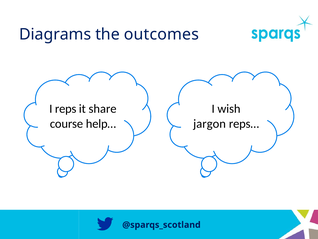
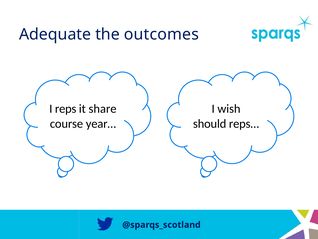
Diagrams: Diagrams -> Adequate
help…: help… -> year…
jargon: jargon -> should
